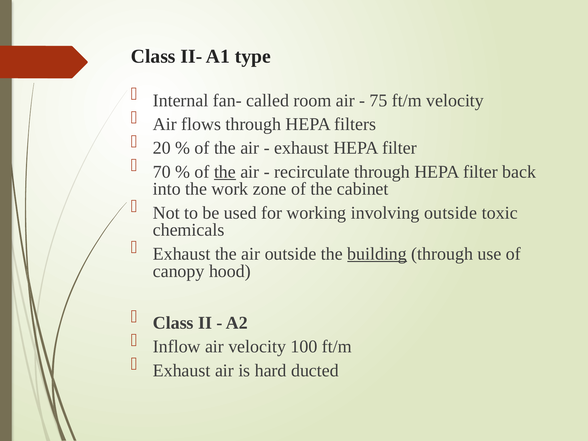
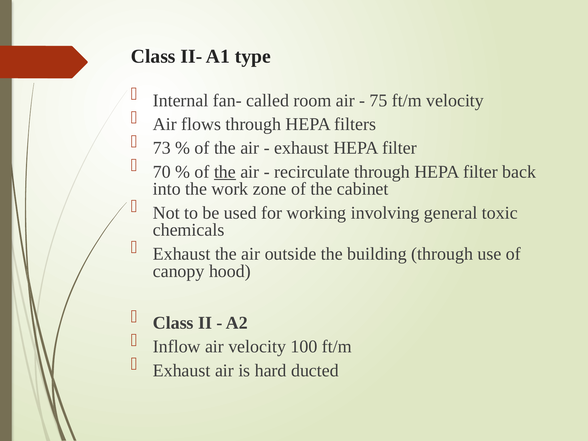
20: 20 -> 73
involving outside: outside -> general
building underline: present -> none
